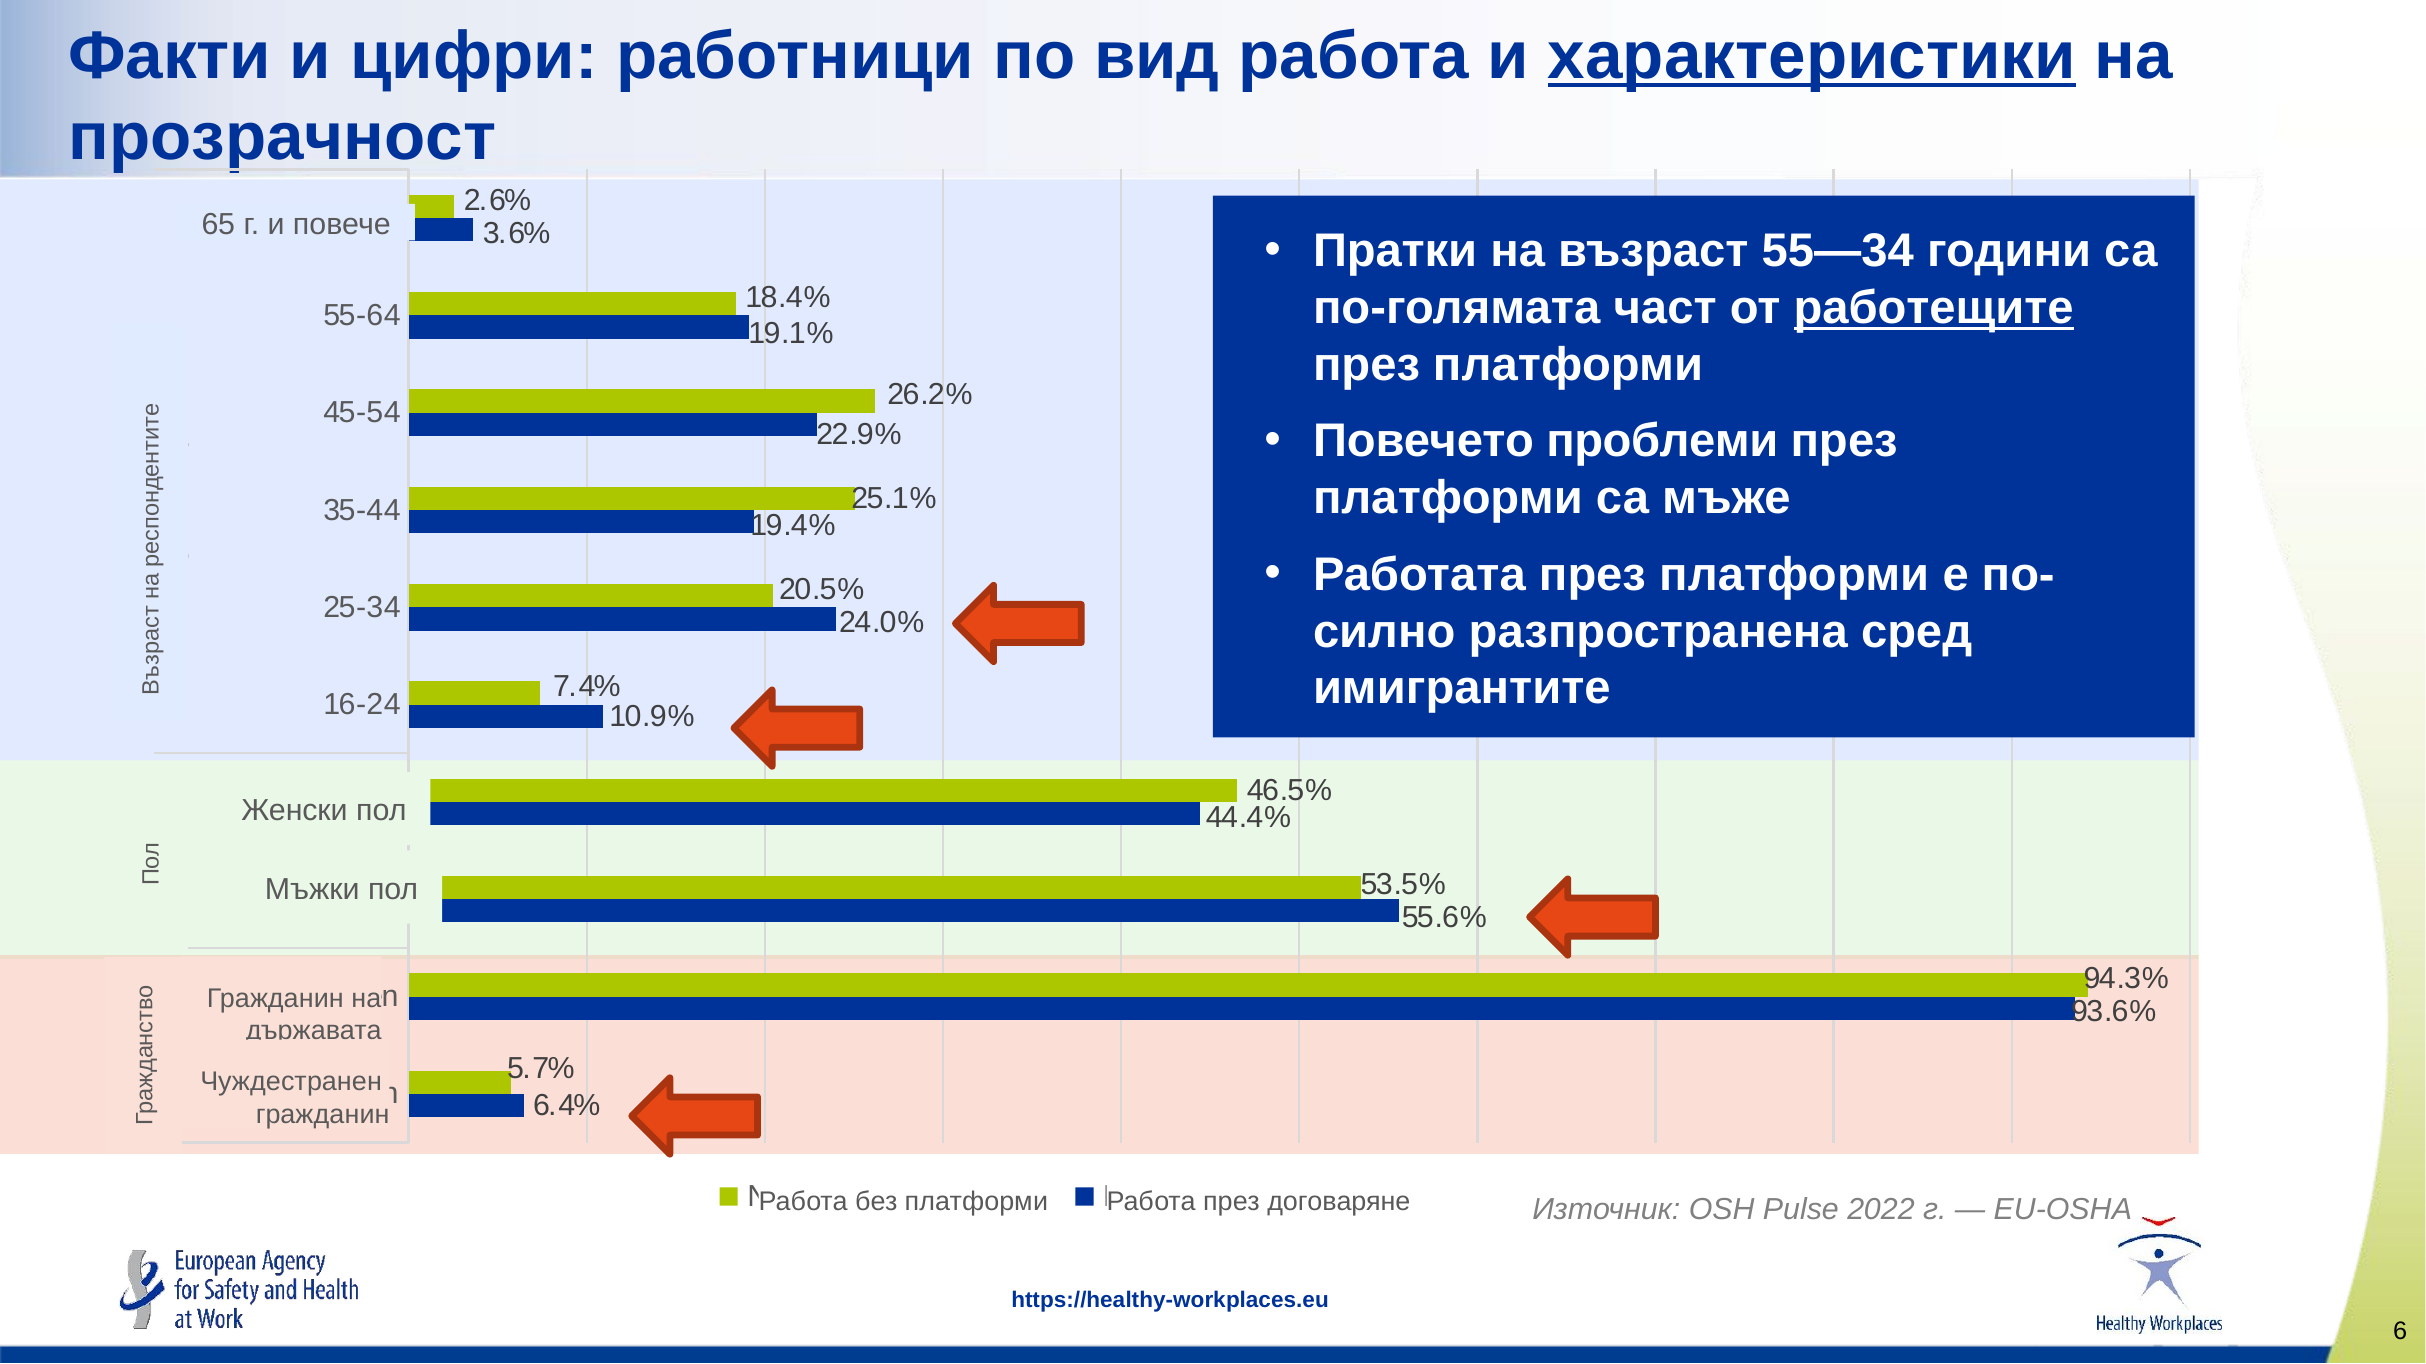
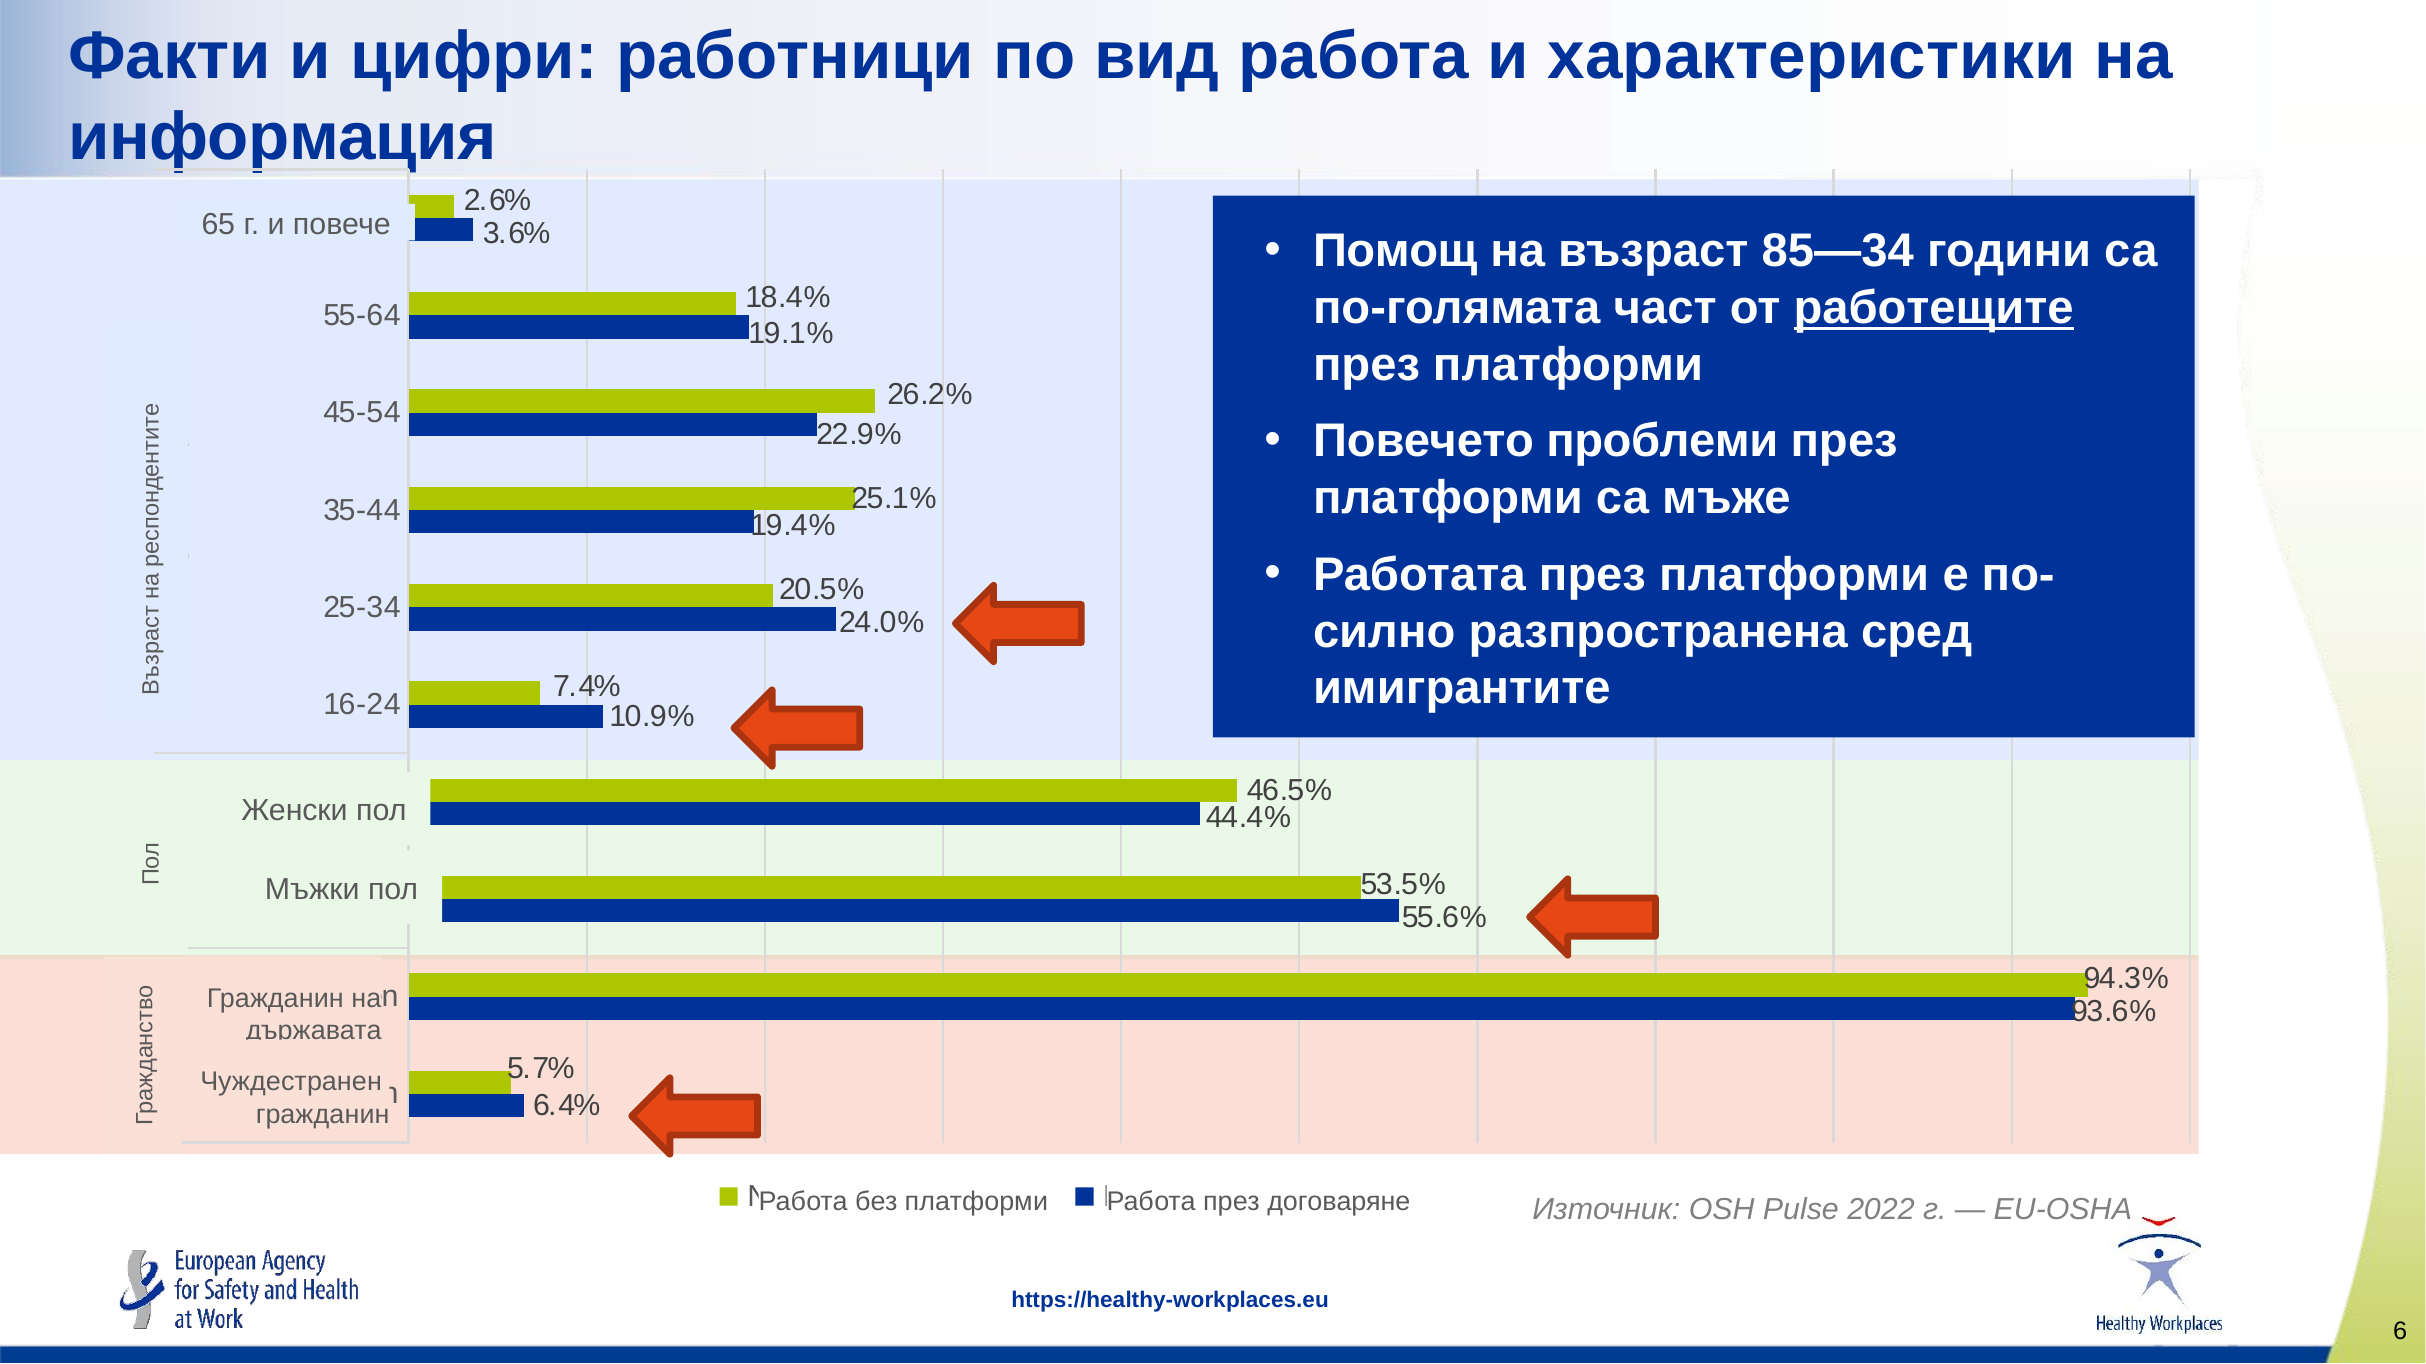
характеристики underline: present -> none
прозрачност: прозрачност -> информация
Пратки: Пратки -> Помощ
55—34: 55—34 -> 85—34
